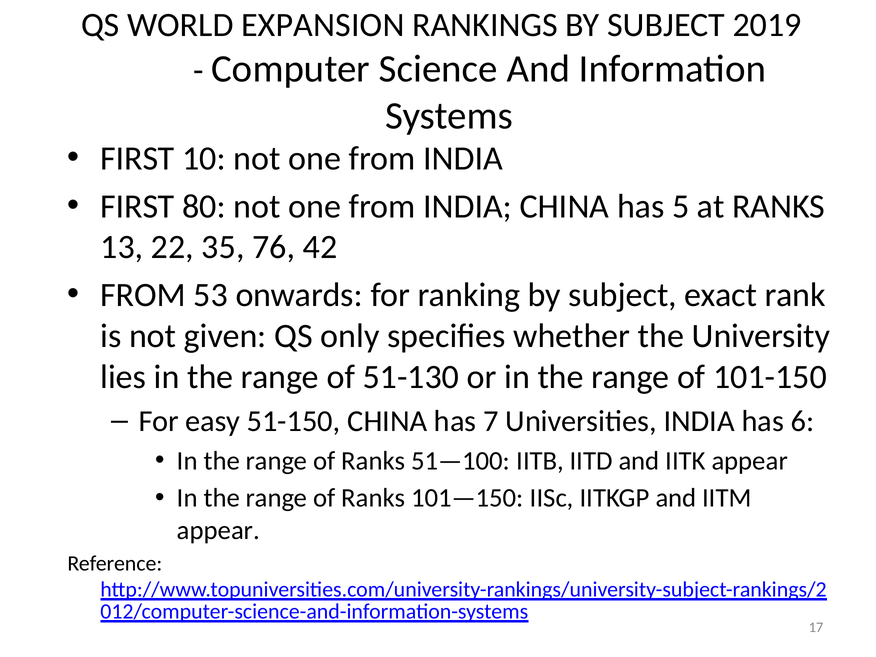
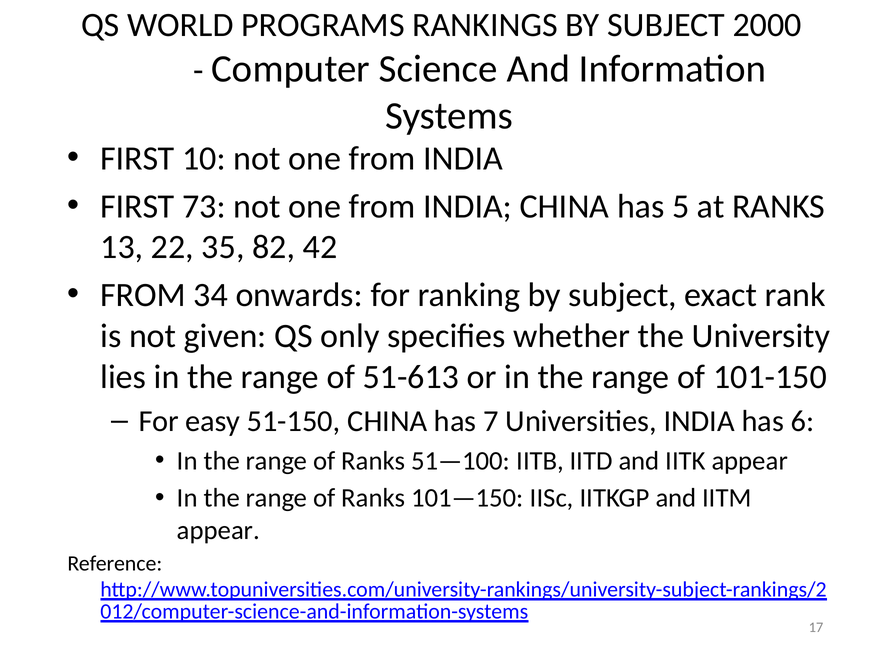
EXPANSION: EXPANSION -> PROGRAMS
2019: 2019 -> 2000
80: 80 -> 73
76: 76 -> 82
53: 53 -> 34
51-130: 51-130 -> 51-613
